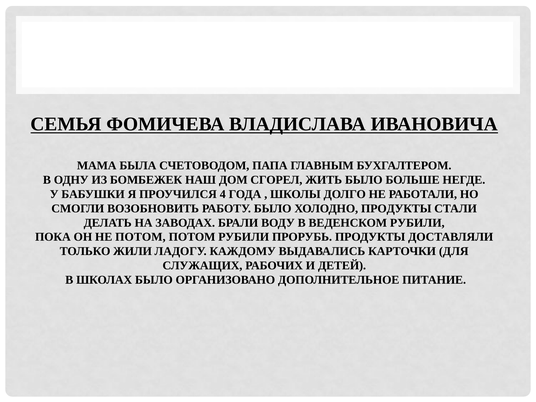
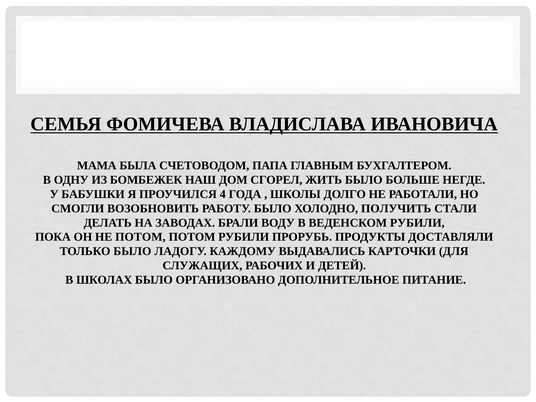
ХОЛОДНО ПРОДУКТЫ: ПРОДУКТЫ -> ПОЛУЧИТЬ
ТОЛЬКО ЖИЛИ: ЖИЛИ -> БЫЛО
